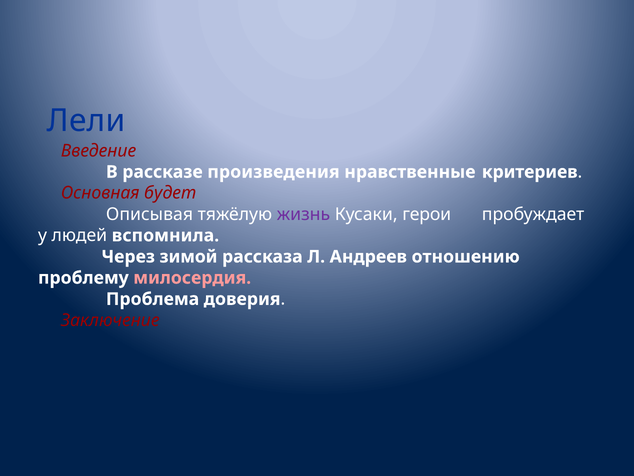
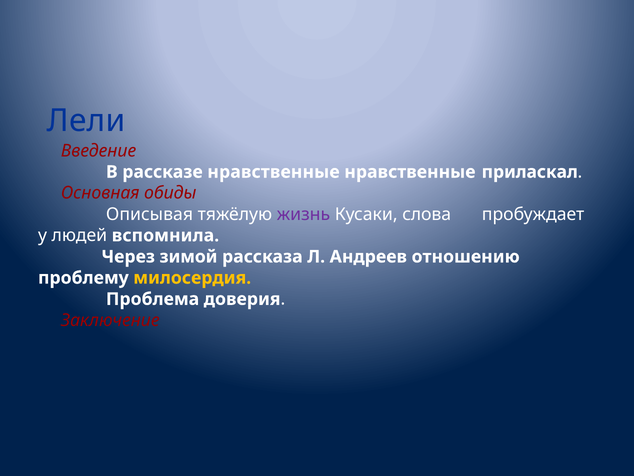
рассказе произведения: произведения -> нравственные
критериев: критериев -> приласкал
будет: будет -> обиды
герои: герои -> слова
милосердия colour: pink -> yellow
